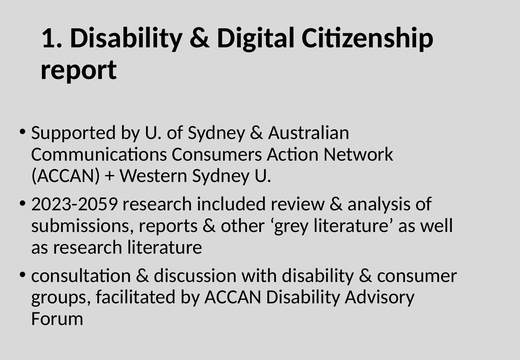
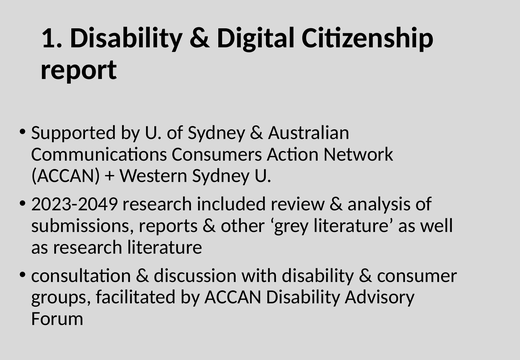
2023-2059: 2023-2059 -> 2023-2049
